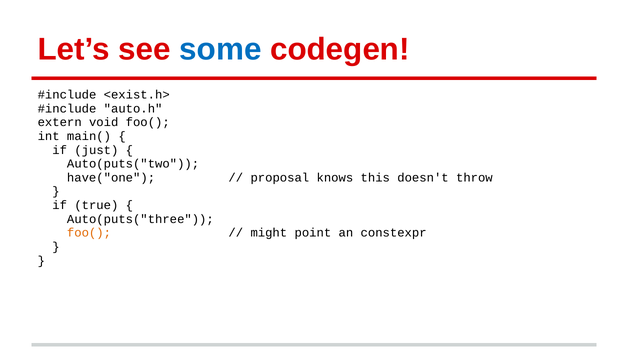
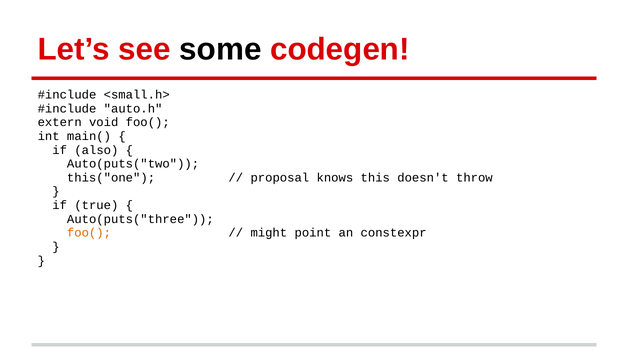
some colour: blue -> black
<exist.h>: <exist.h> -> <small.h>
just: just -> also
have("one: have("one -> this("one
